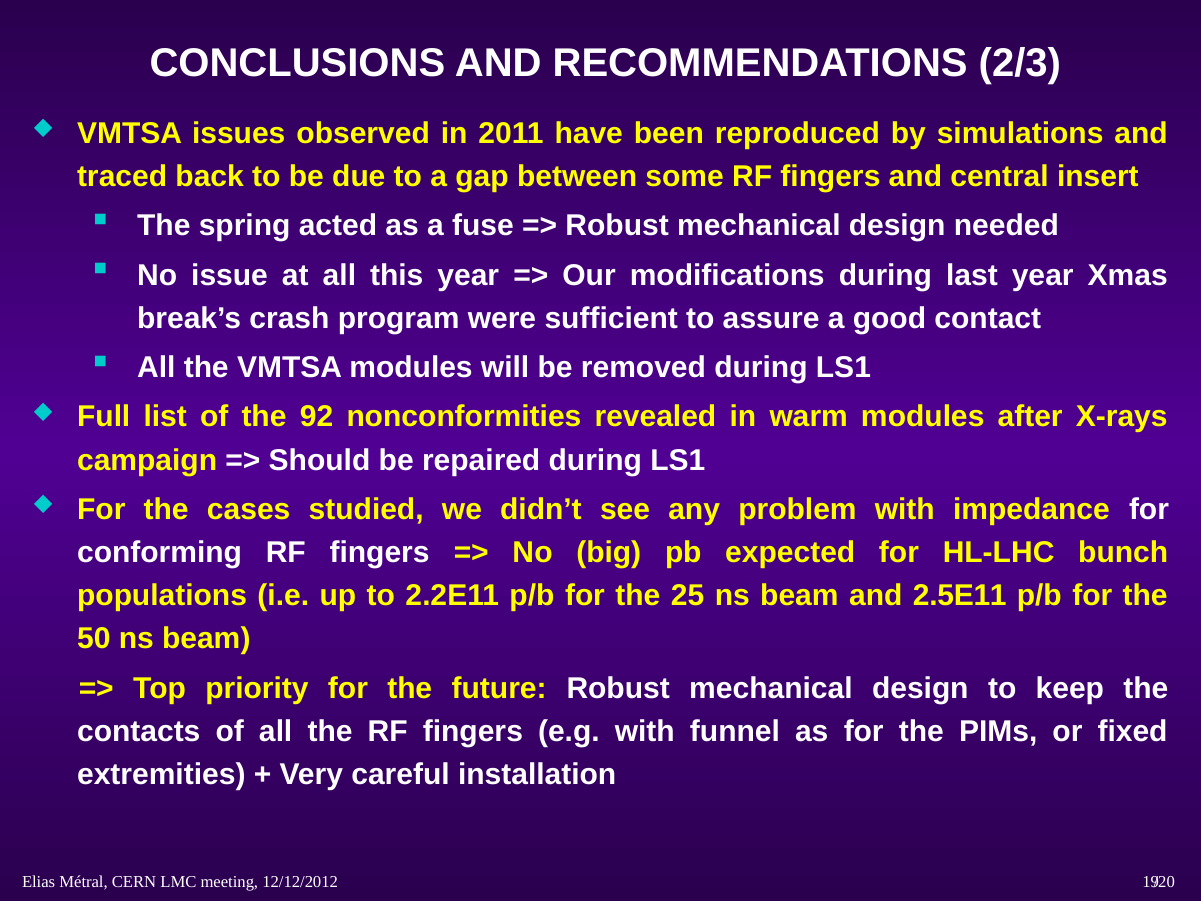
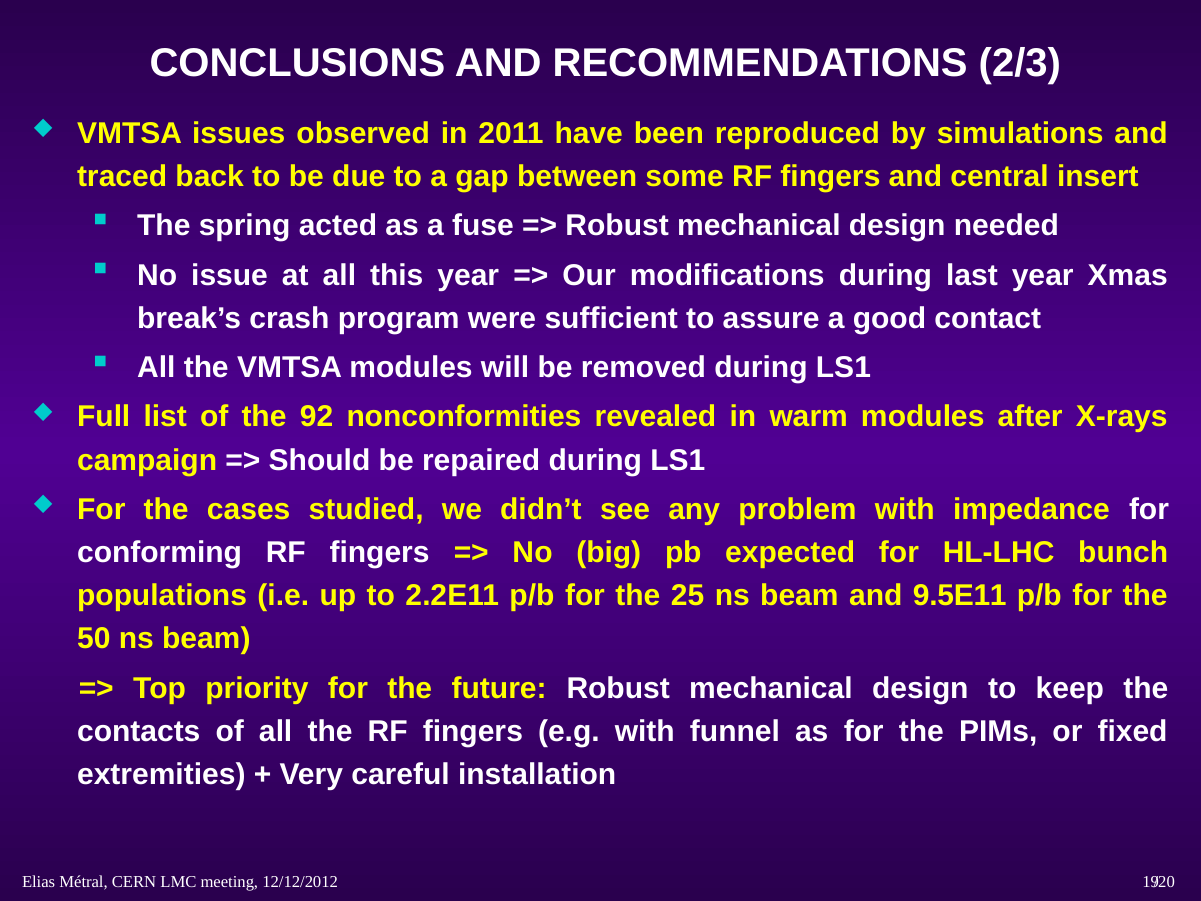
2.5E11: 2.5E11 -> 9.5E11
